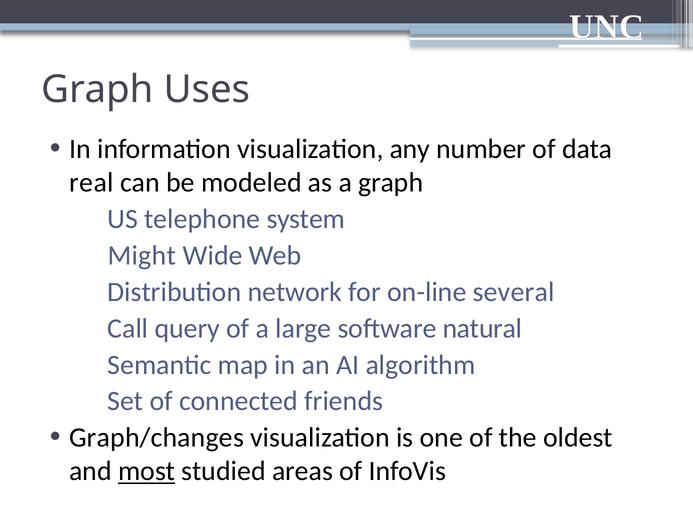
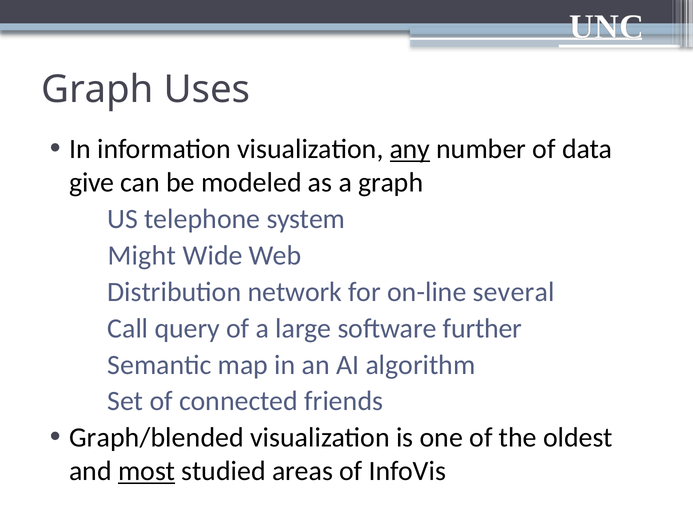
any underline: none -> present
real: real -> give
natural: natural -> further
Graph/changes: Graph/changes -> Graph/blended
